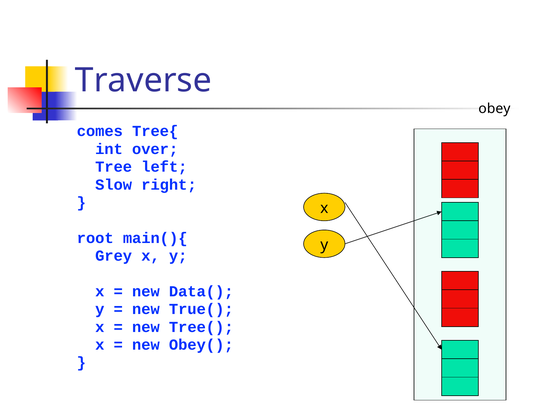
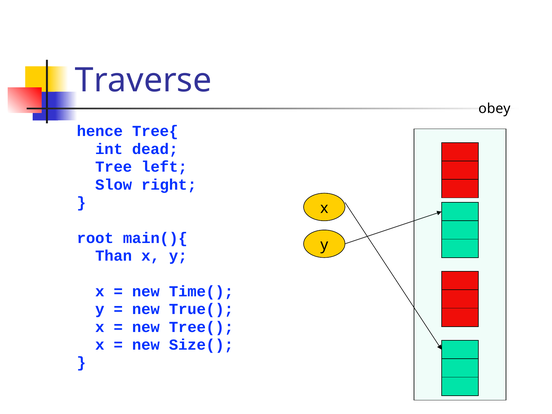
comes: comes -> hence
over: over -> dead
Grey: Grey -> Than
Data(: Data( -> Time(
Obey(: Obey( -> Size(
